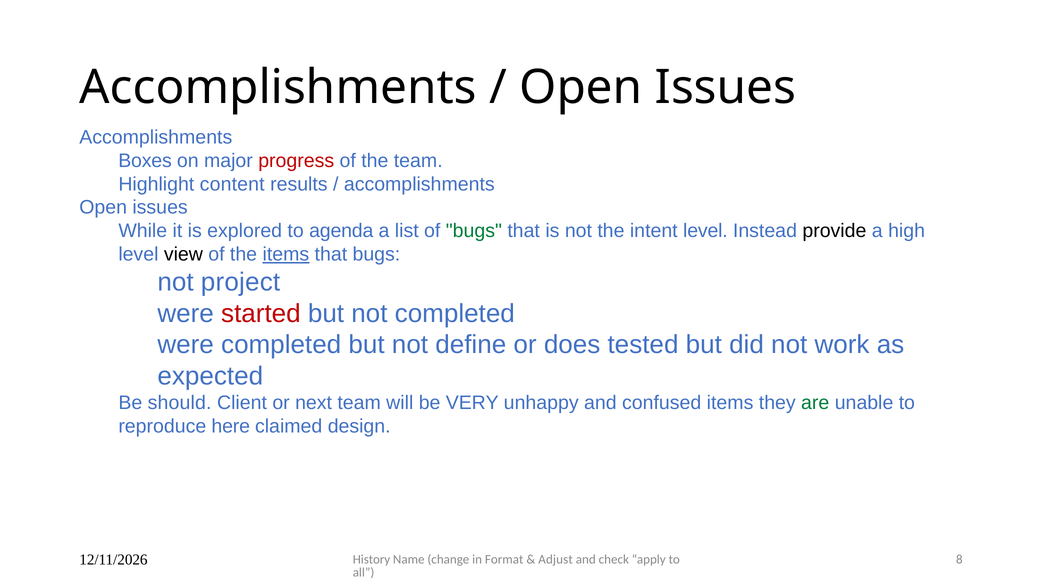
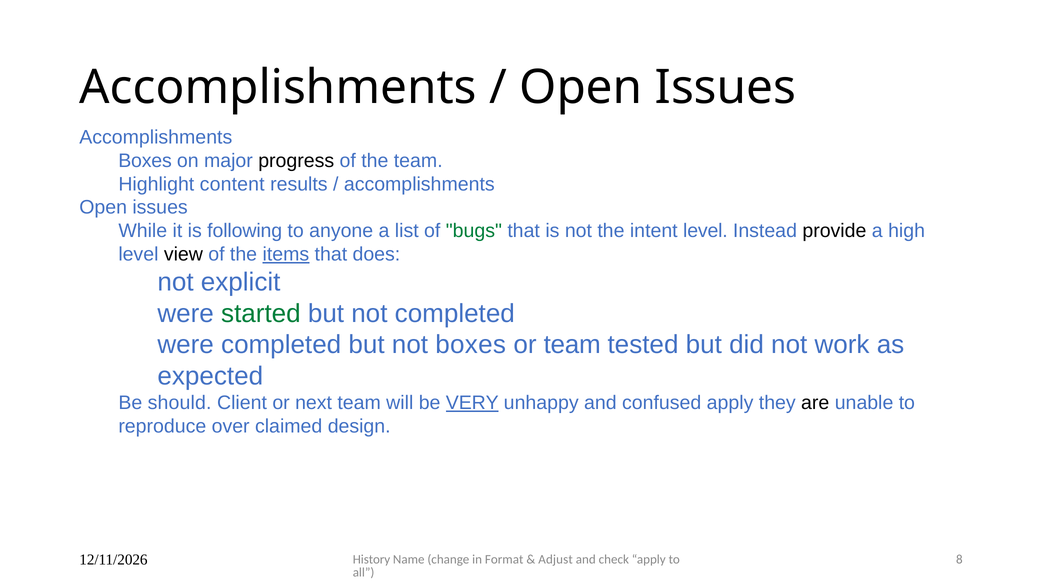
progress colour: red -> black
explored: explored -> following
agenda: agenda -> anyone
that bugs: bugs -> does
project: project -> explicit
started colour: red -> green
not define: define -> boxes
or does: does -> team
VERY underline: none -> present
confused items: items -> apply
are colour: green -> black
here: here -> over
